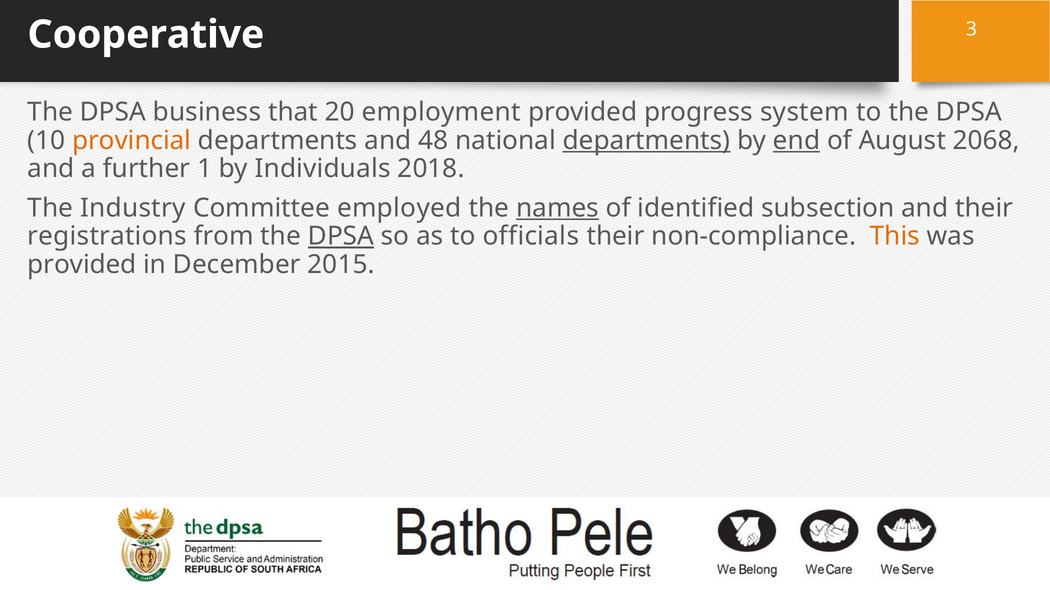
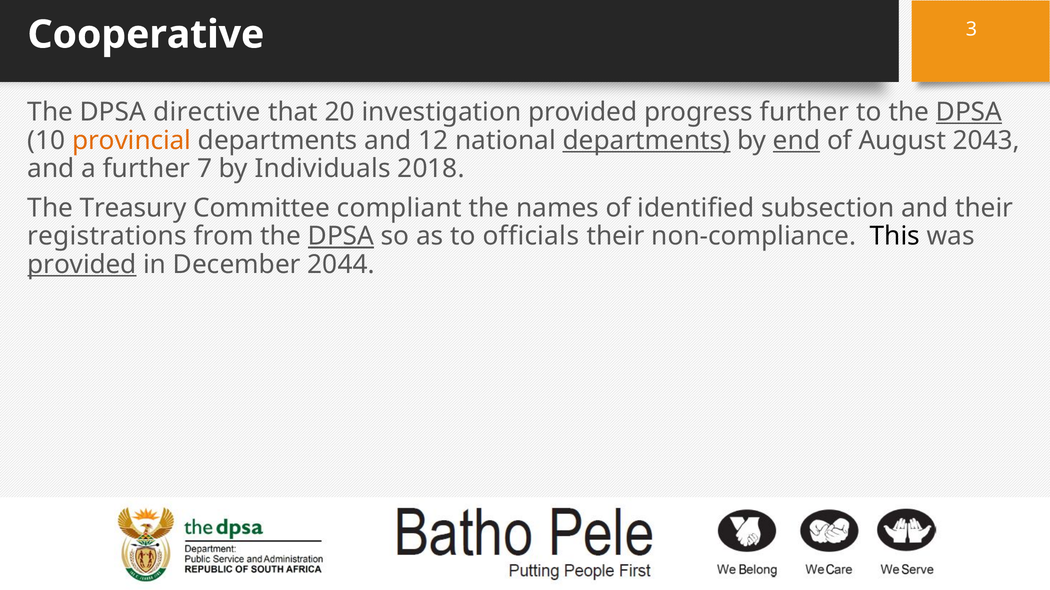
business: business -> directive
employment: employment -> investigation
progress system: system -> further
DPSA at (969, 112) underline: none -> present
48: 48 -> 12
2068: 2068 -> 2043
1: 1 -> 7
Industry: Industry -> Treasury
employed: employed -> compliant
names underline: present -> none
This colour: orange -> black
provided at (82, 265) underline: none -> present
2015: 2015 -> 2044
